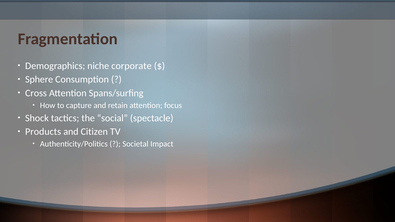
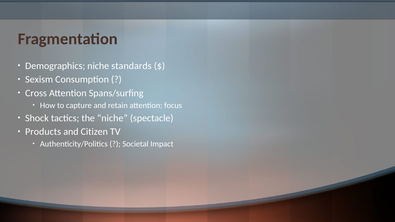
corporate: corporate -> standards
Sphere: Sphere -> Sexism
the social: social -> niche
